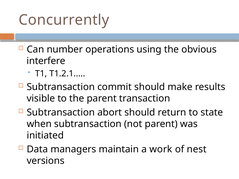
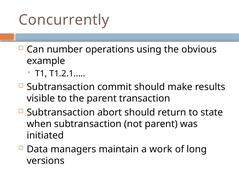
interfere: interfere -> example
nest: nest -> long
